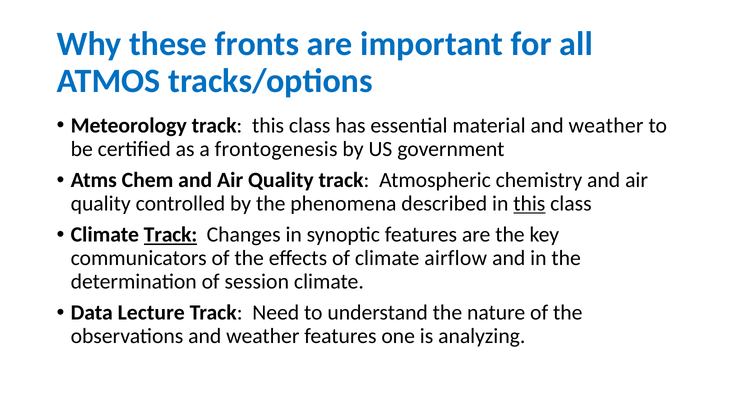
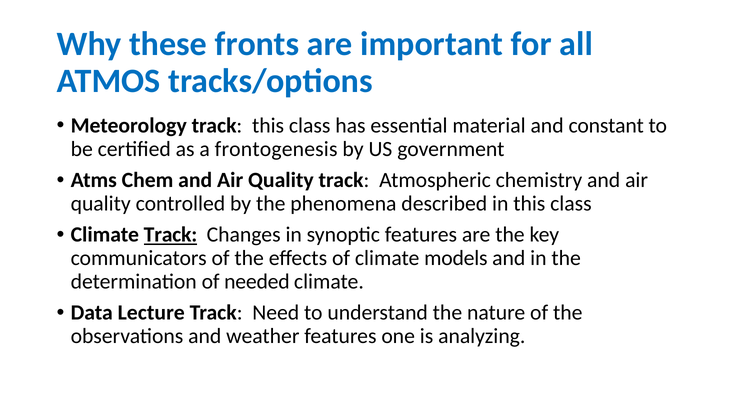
material and weather: weather -> constant
this at (529, 204) underline: present -> none
airflow: airflow -> models
session: session -> needed
